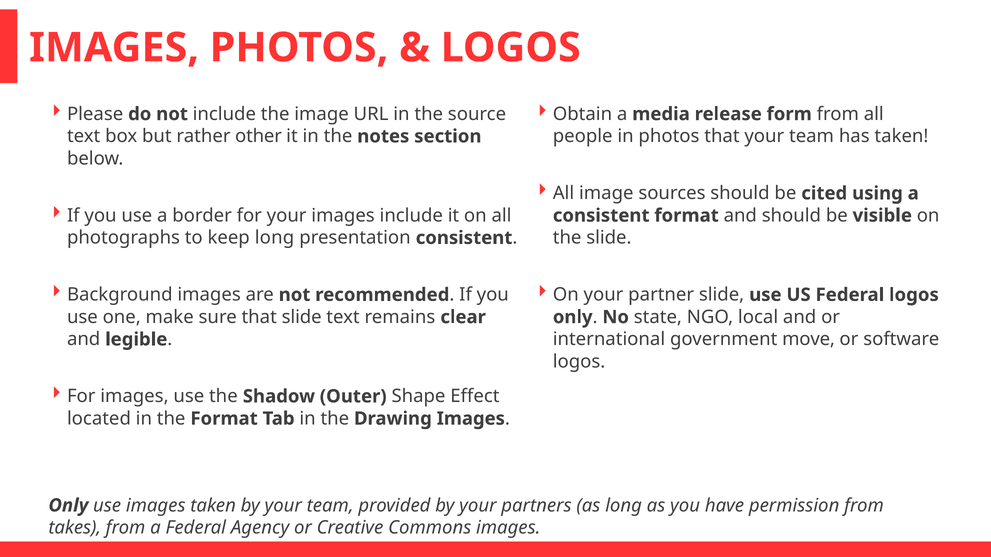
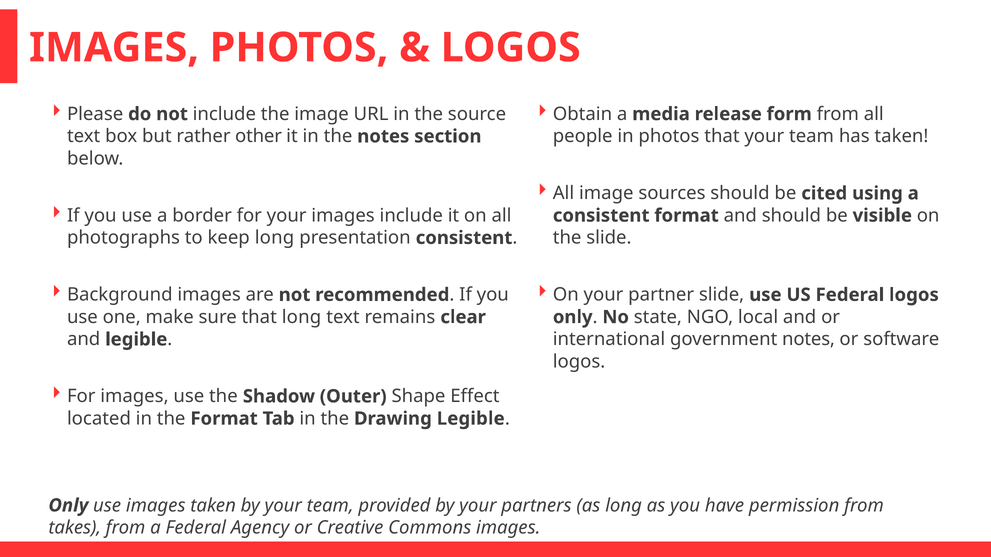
that slide: slide -> long
government move: move -> notes
Drawing Images: Images -> Legible
